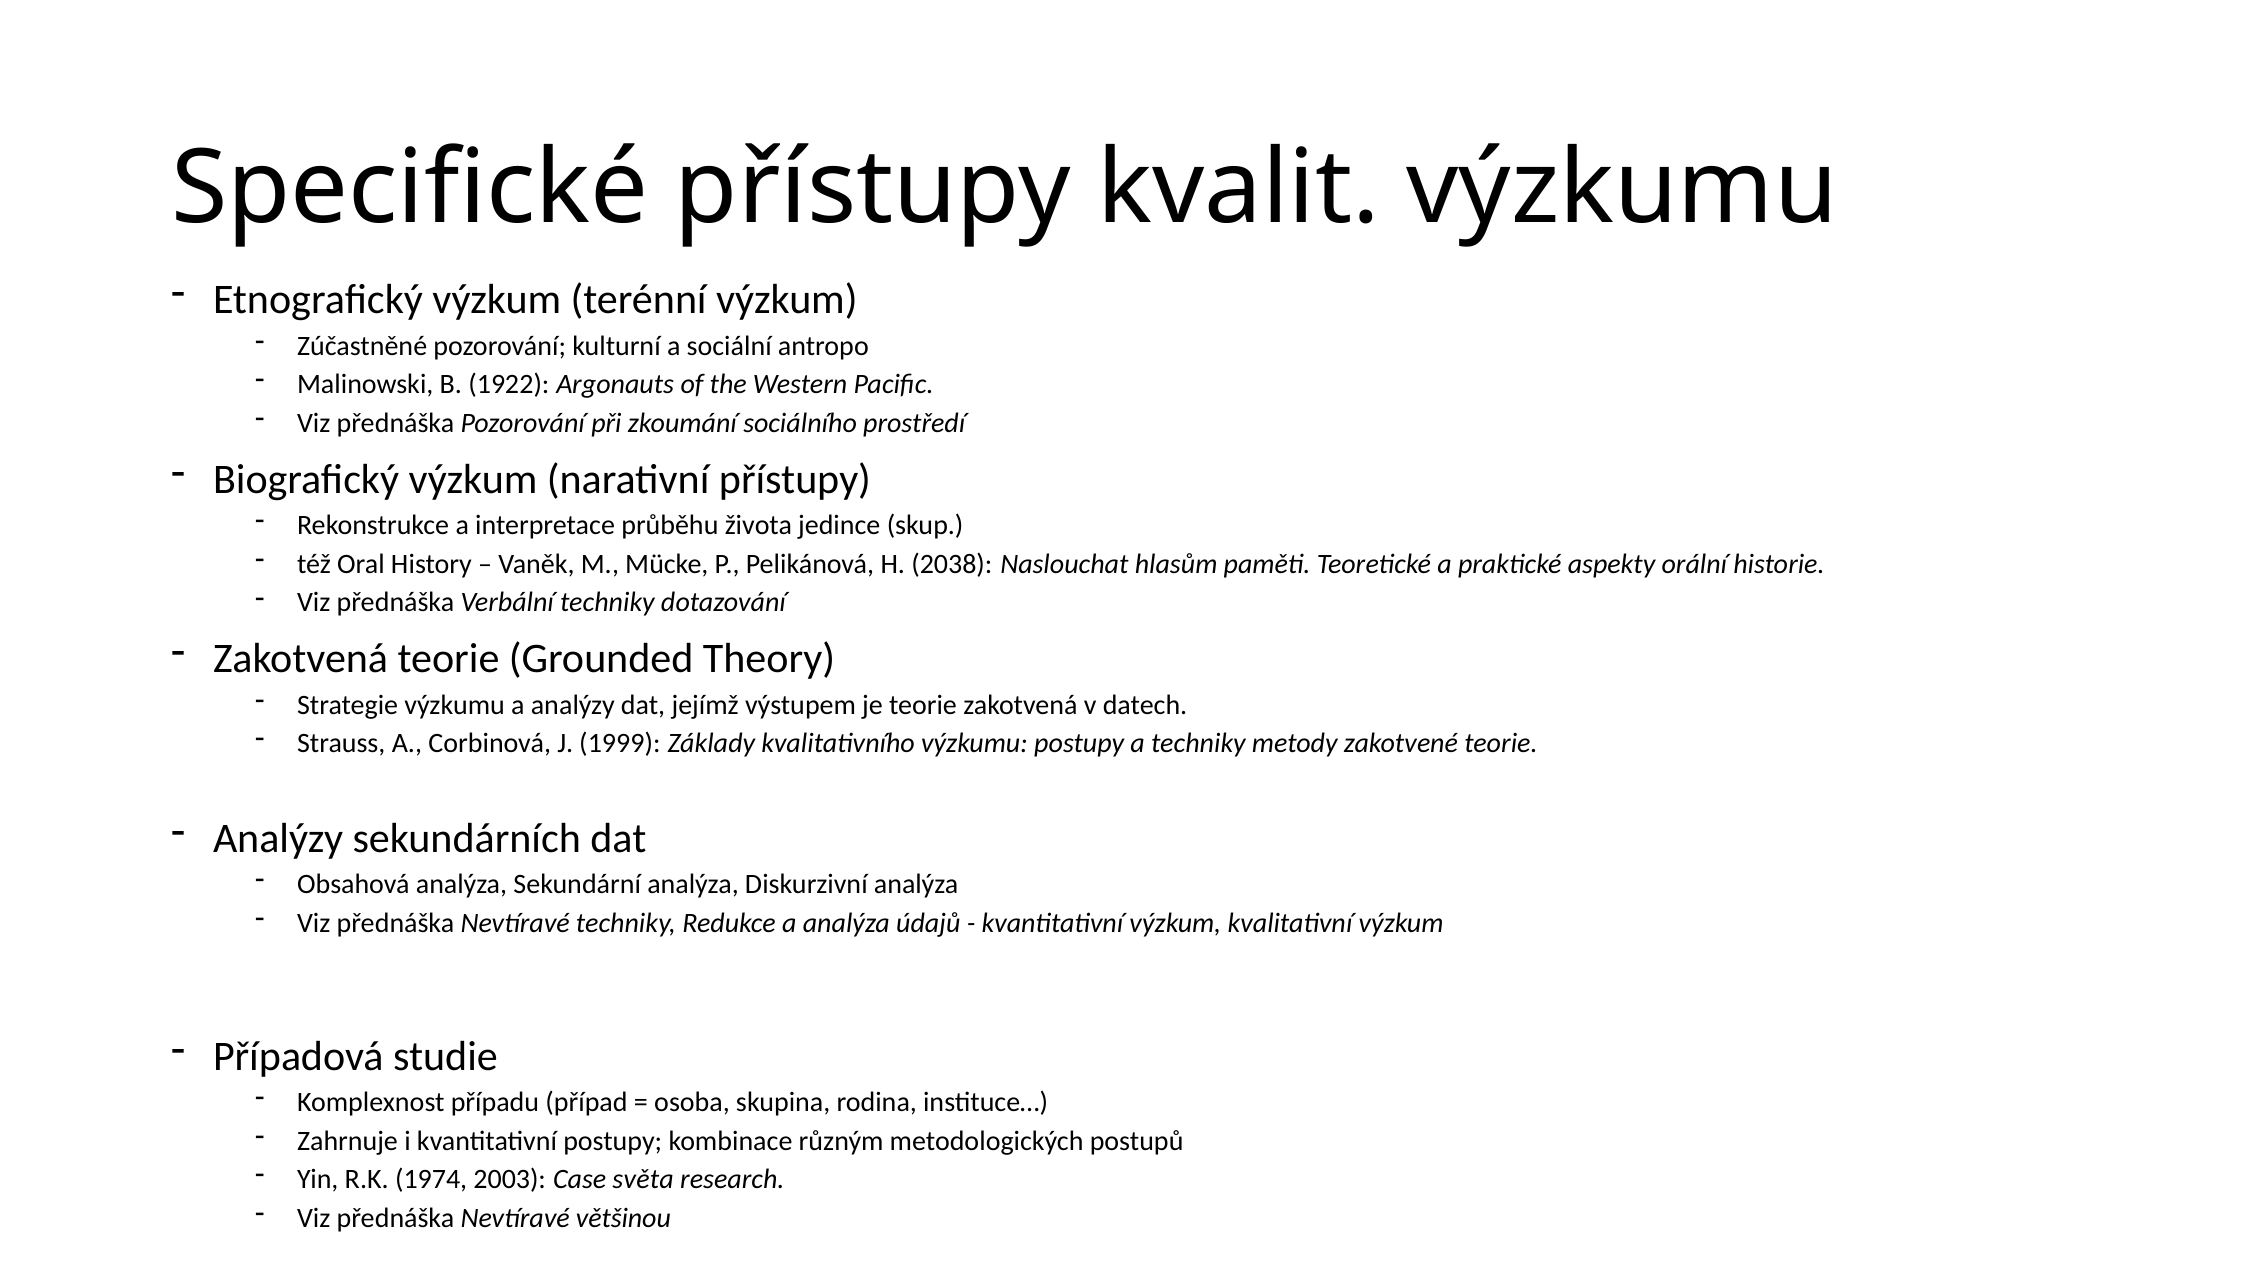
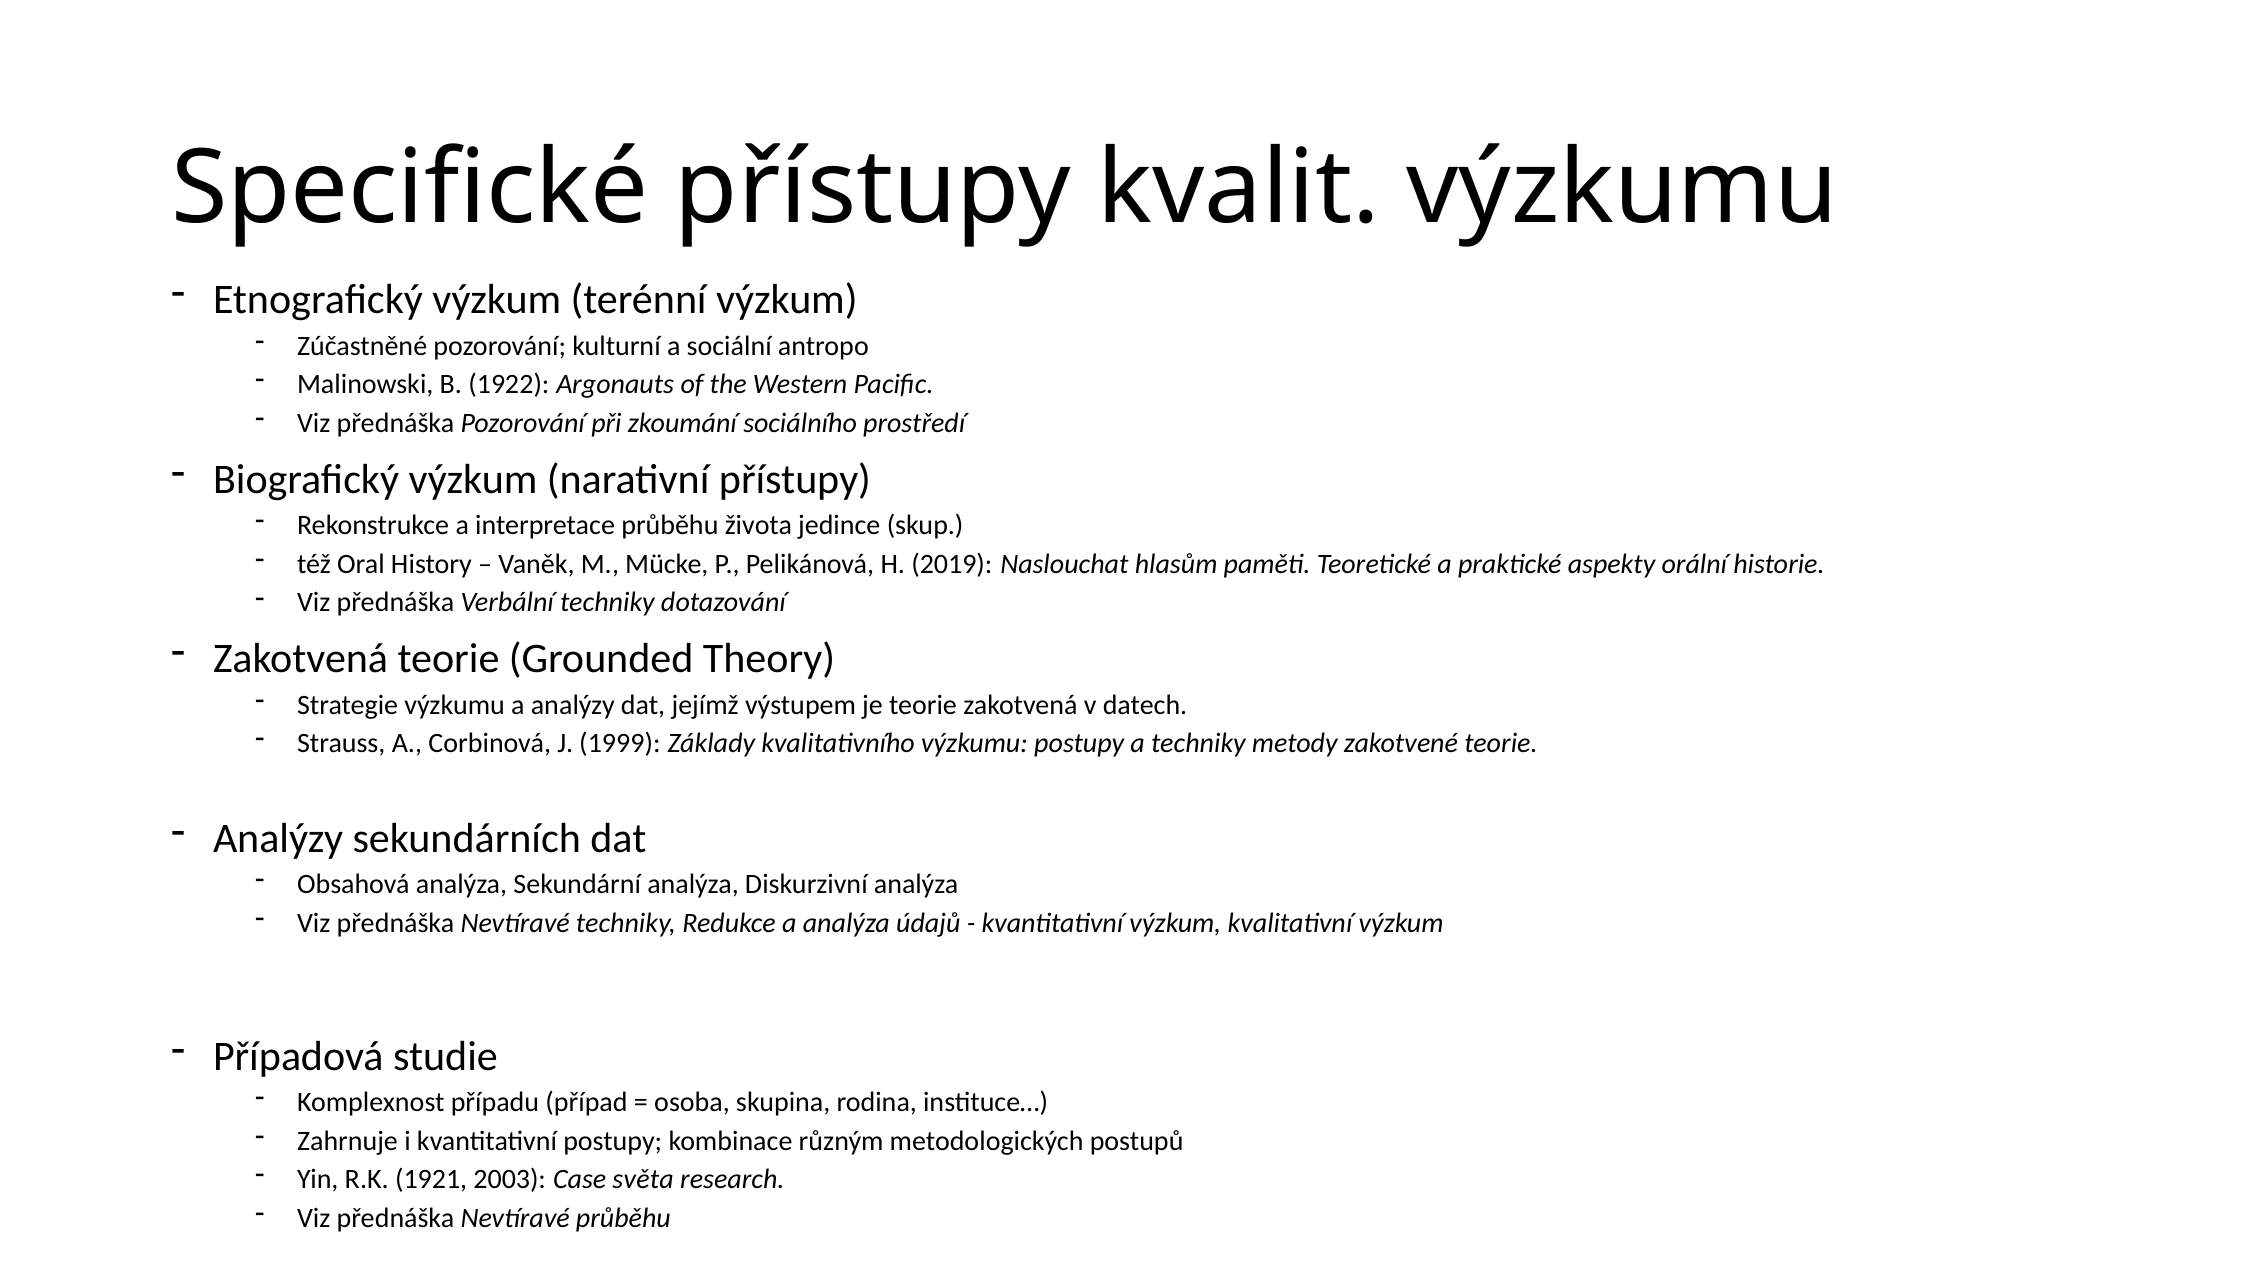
2038: 2038 -> 2019
1974: 1974 -> 1921
Nevtíravé většinou: většinou -> průběhu
